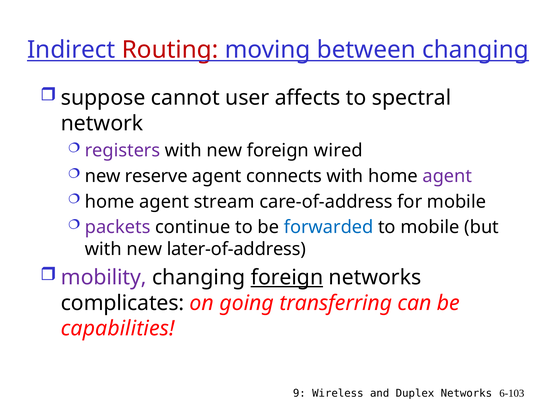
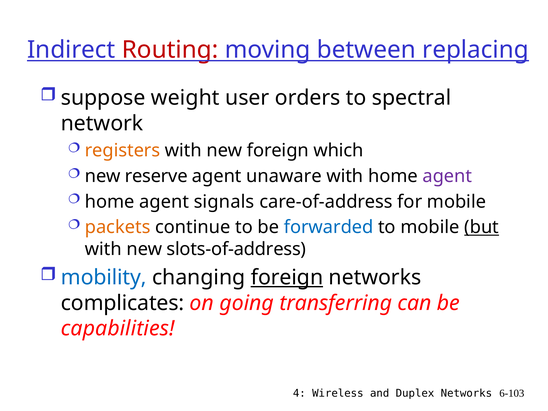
between changing: changing -> replacing
cannot: cannot -> weight
affects: affects -> orders
registers colour: purple -> orange
wired: wired -> which
connects: connects -> unaware
stream: stream -> signals
packets colour: purple -> orange
but underline: none -> present
later-of-address: later-of-address -> slots-of-address
mobility colour: purple -> blue
9: 9 -> 4
